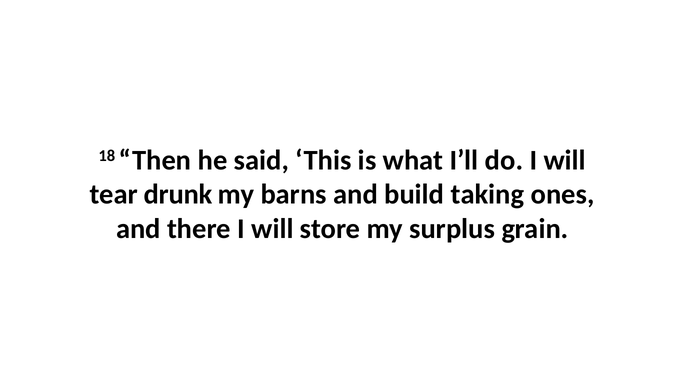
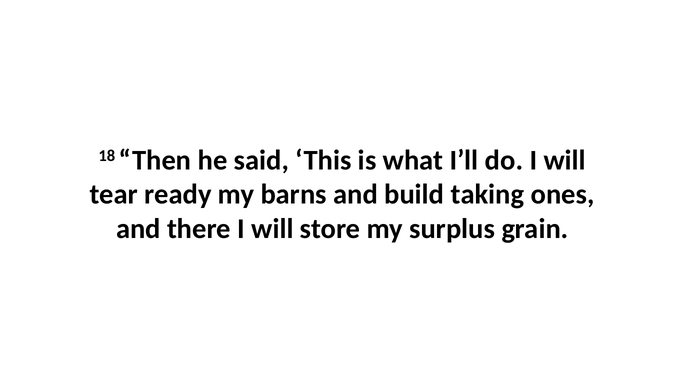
drunk: drunk -> ready
